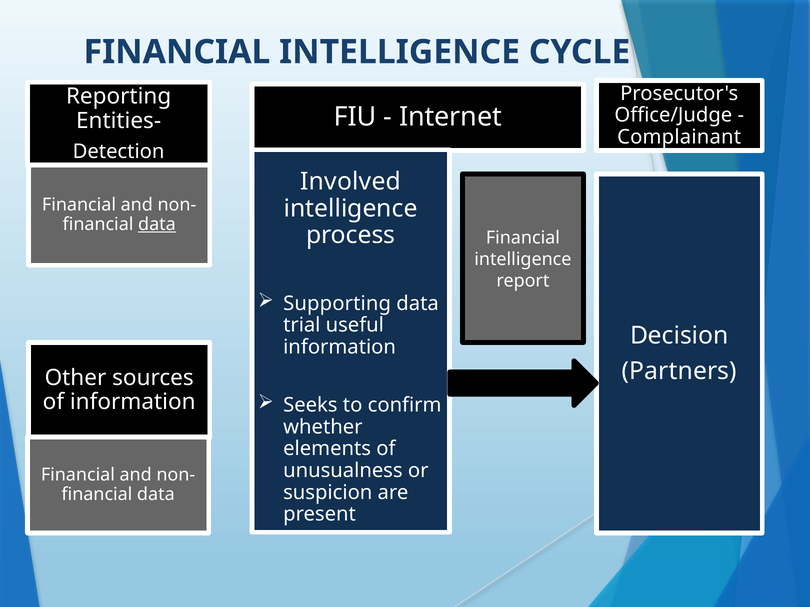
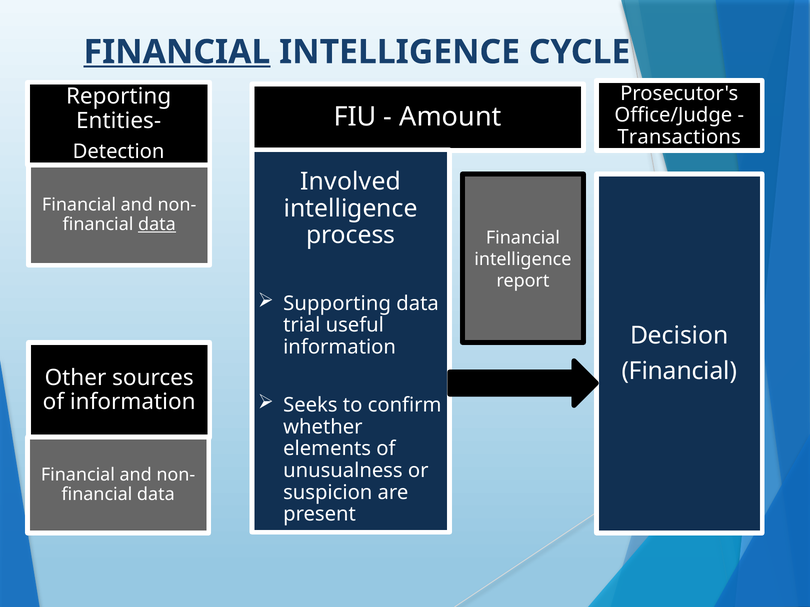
FINANCIAL at (177, 52) underline: none -> present
Internet: Internet -> Amount
Complainant: Complainant -> Transactions
Partners at (679, 371): Partners -> Financial
